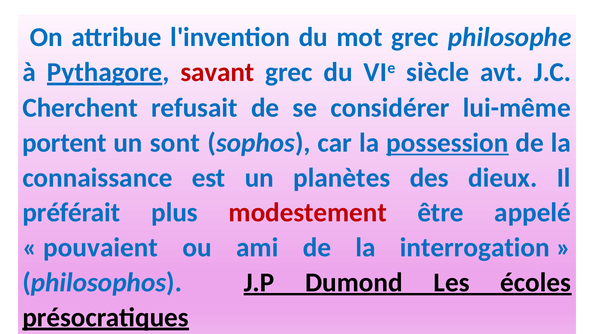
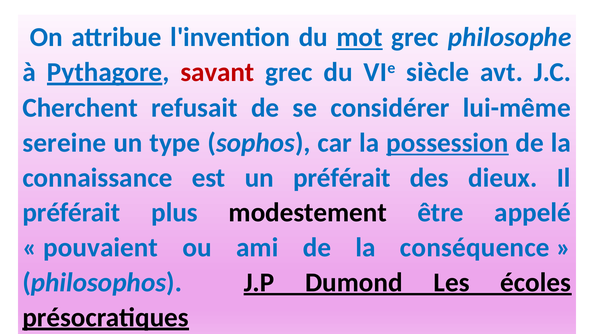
mot underline: none -> present
portent: portent -> sereine
sont: sont -> type
un planètes: planètes -> préférait
modestement colour: red -> black
interrogation: interrogation -> conséquence
